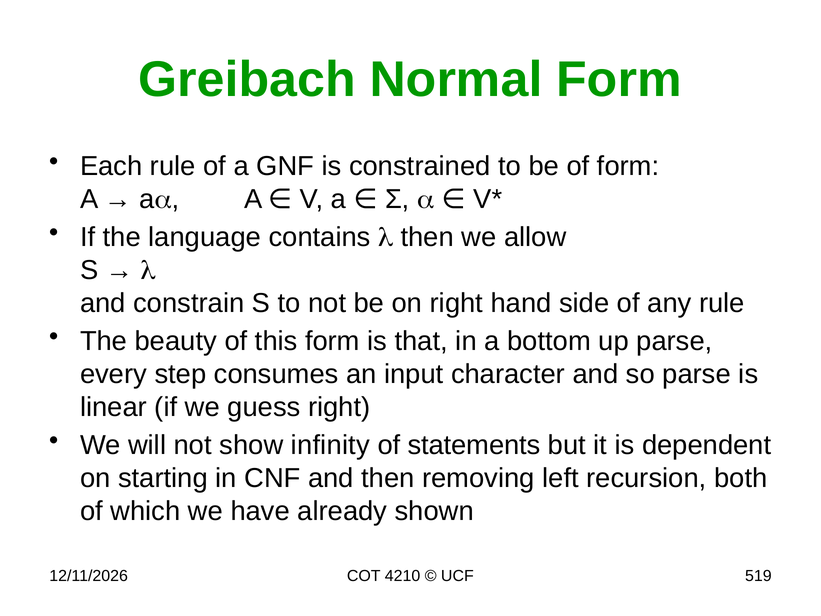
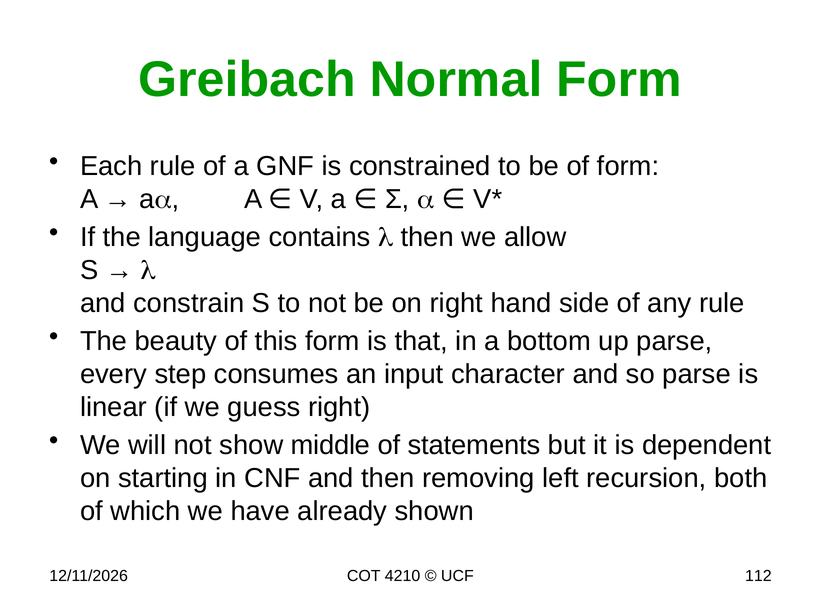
infinity: infinity -> middle
519: 519 -> 112
